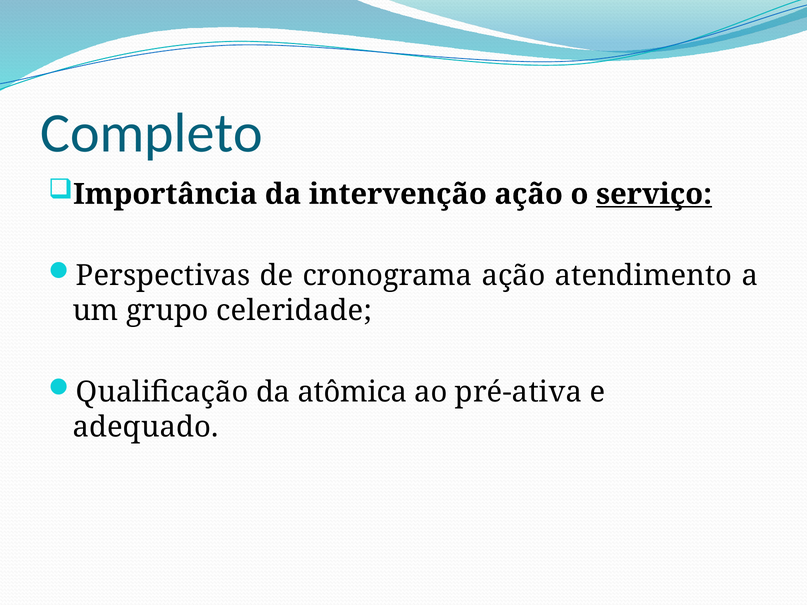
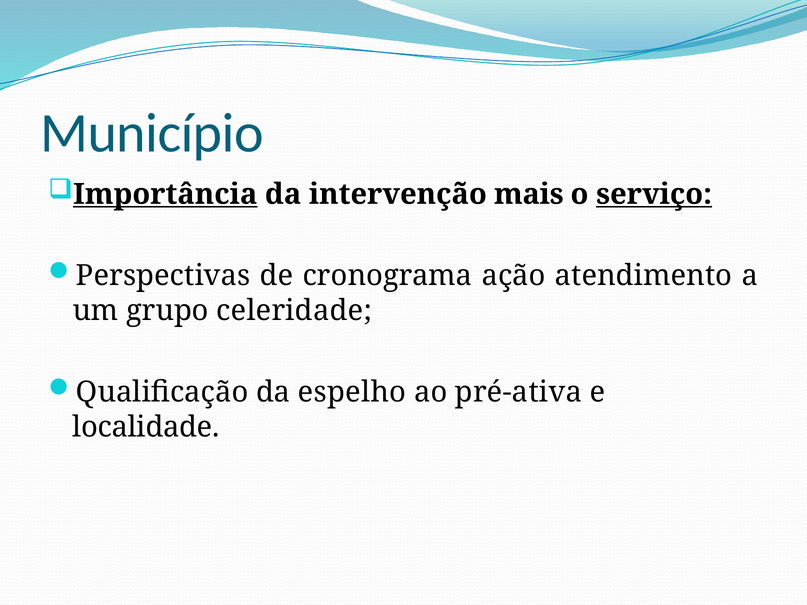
Completo: Completo -> Município
Importância underline: none -> present
intervenção ação: ação -> mais
atômica: atômica -> espelho
adequado: adequado -> localidade
